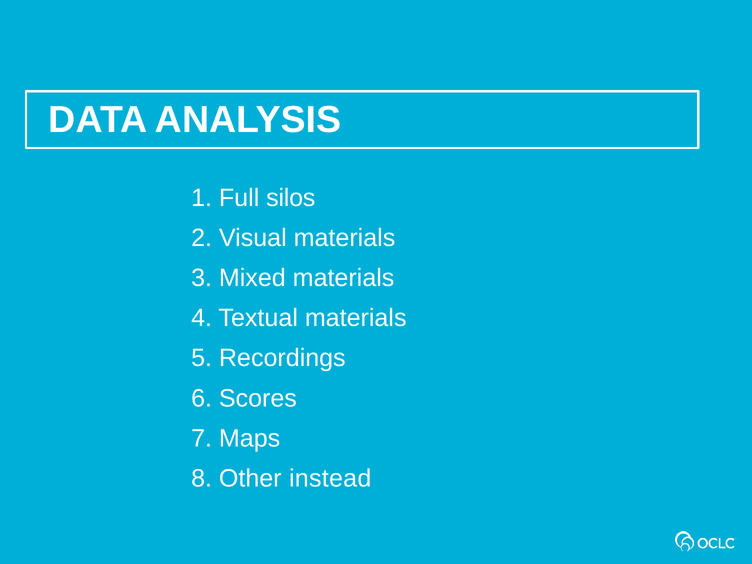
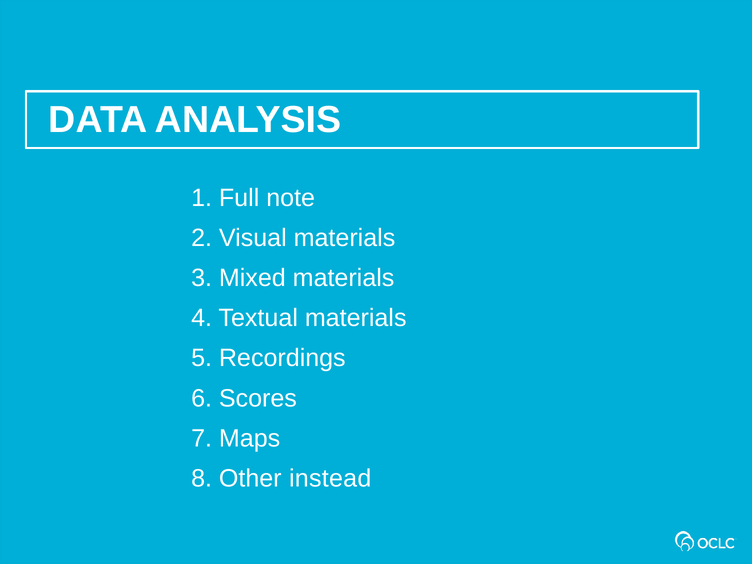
silos: silos -> note
